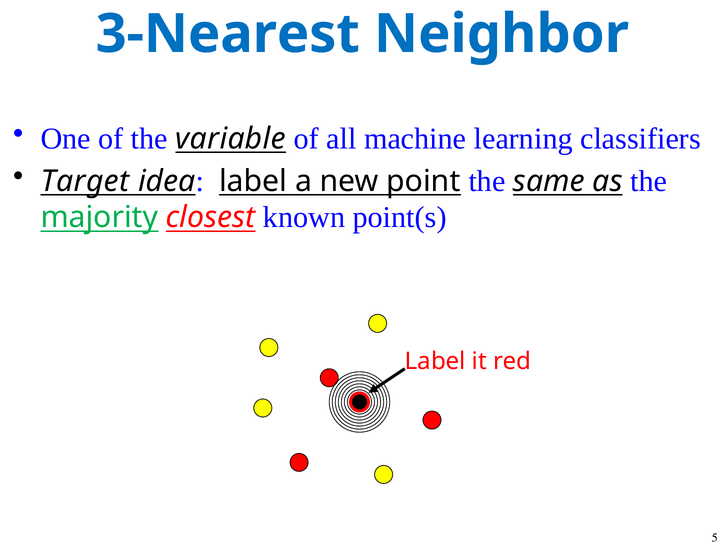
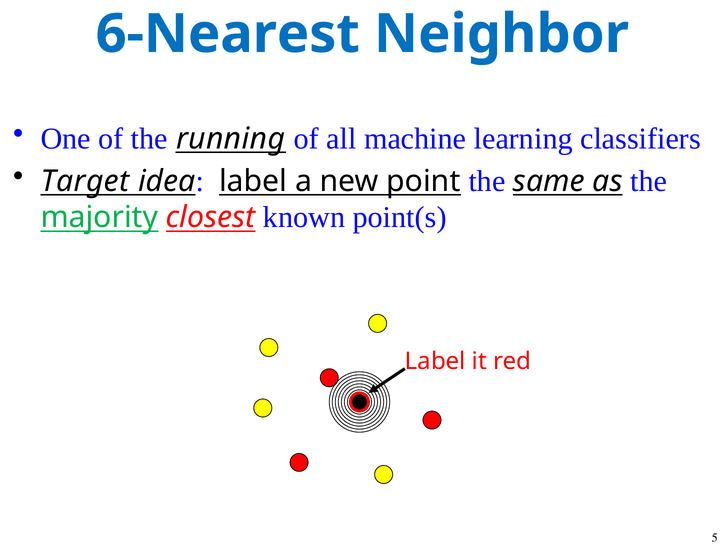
3-Nearest: 3-Nearest -> 6-Nearest
variable: variable -> running
